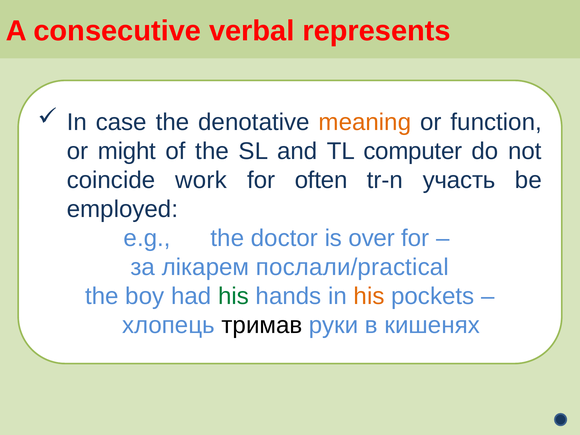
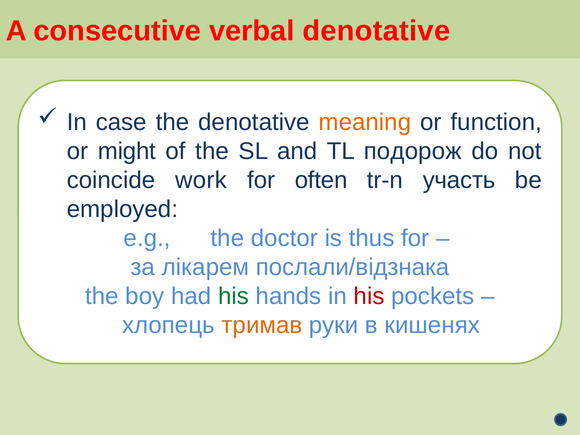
verbal represents: represents -> denotative
computer: computer -> подорож
over: over -> thus
послали/practical: послали/practical -> послали/відзнака
his at (369, 296) colour: orange -> red
тримав colour: black -> orange
